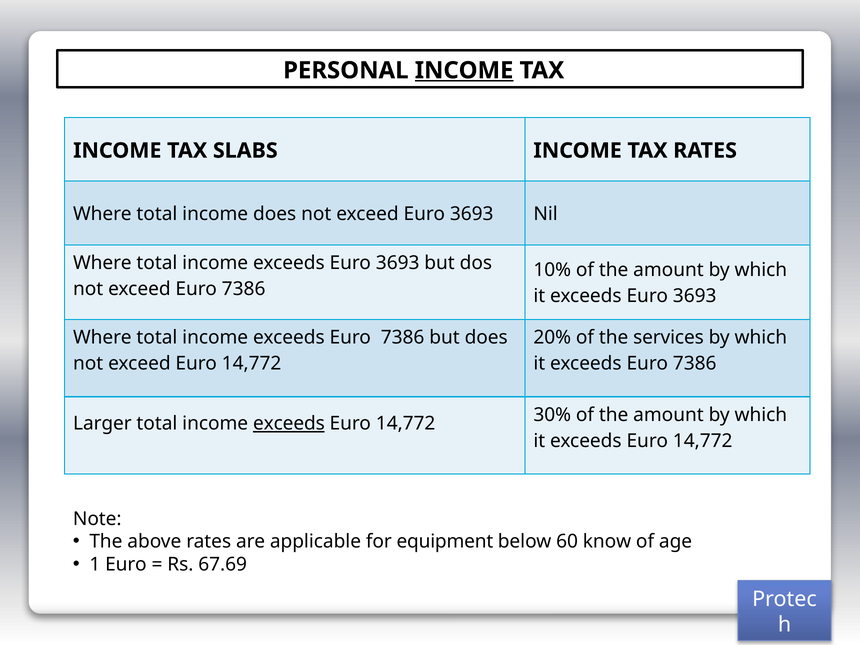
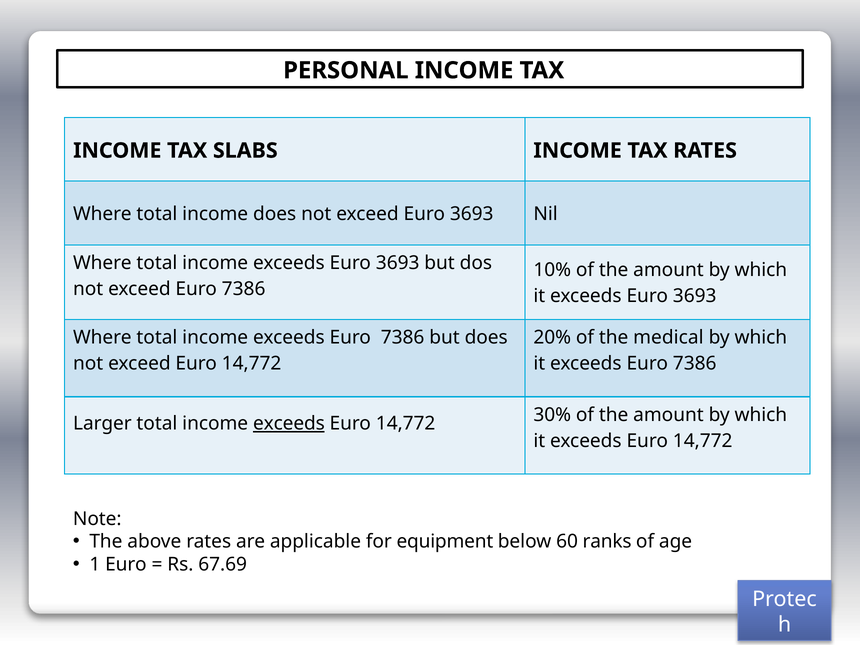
INCOME at (464, 70) underline: present -> none
services: services -> medical
know: know -> ranks
